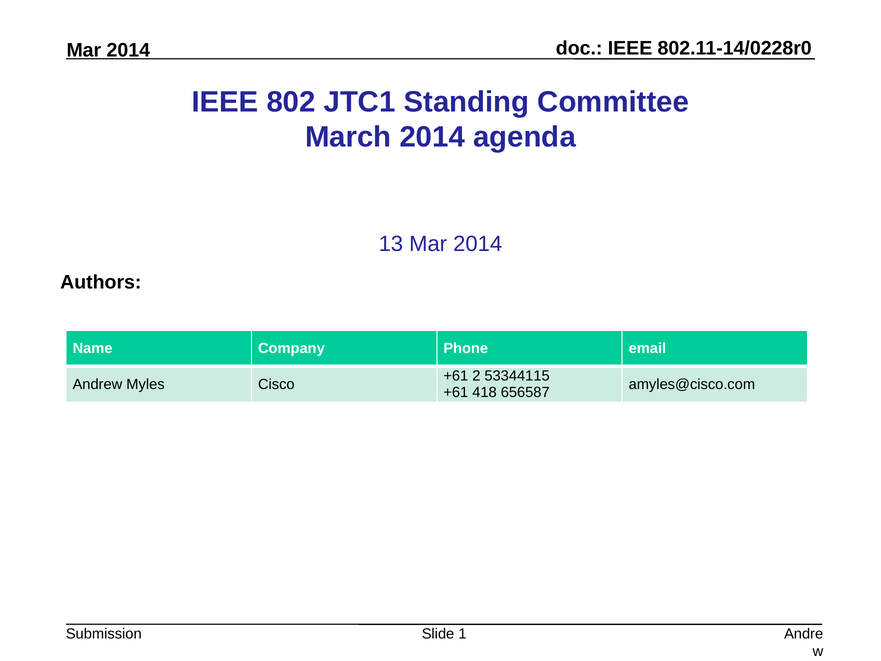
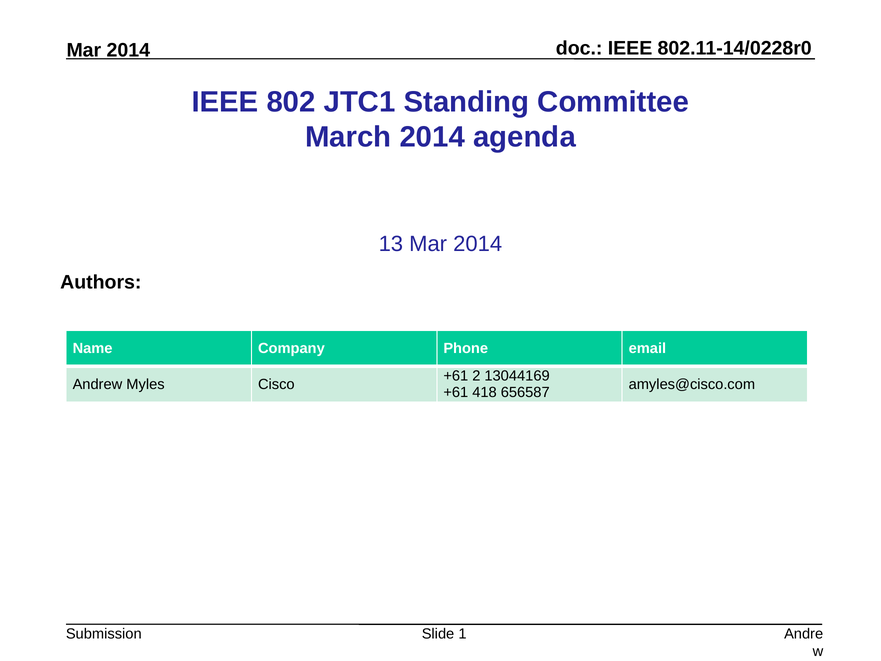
53344115: 53344115 -> 13044169
